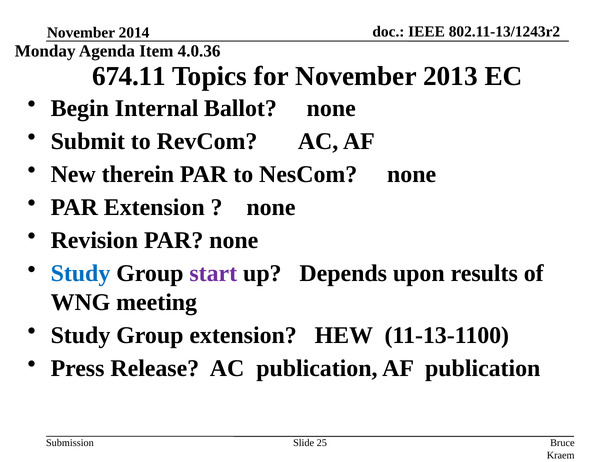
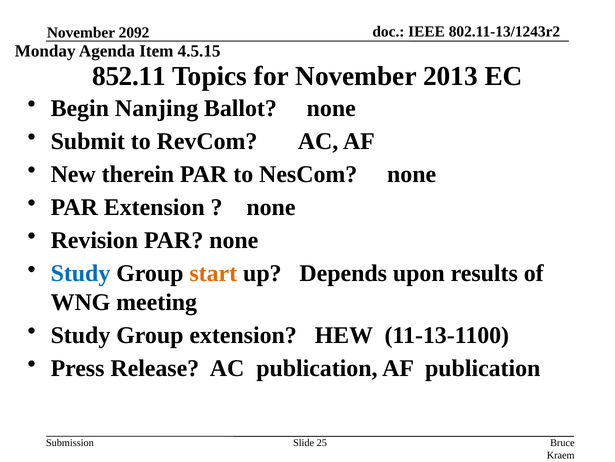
2014: 2014 -> 2092
4.0.36: 4.0.36 -> 4.5.15
674.11: 674.11 -> 852.11
Internal: Internal -> Nanjing
start colour: purple -> orange
